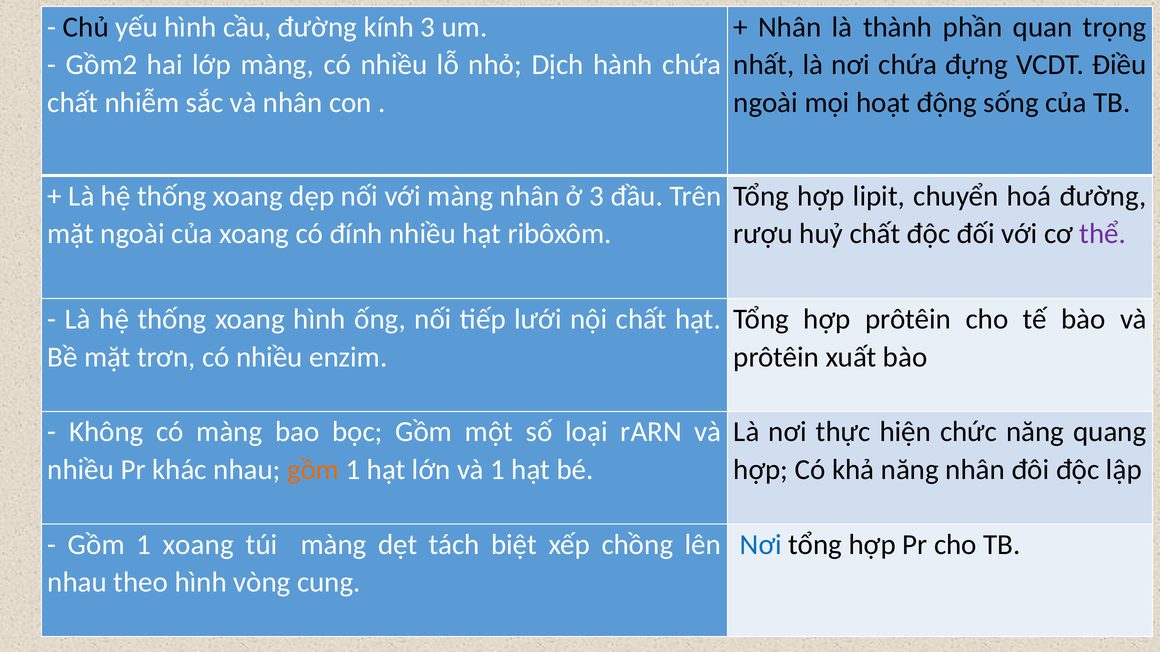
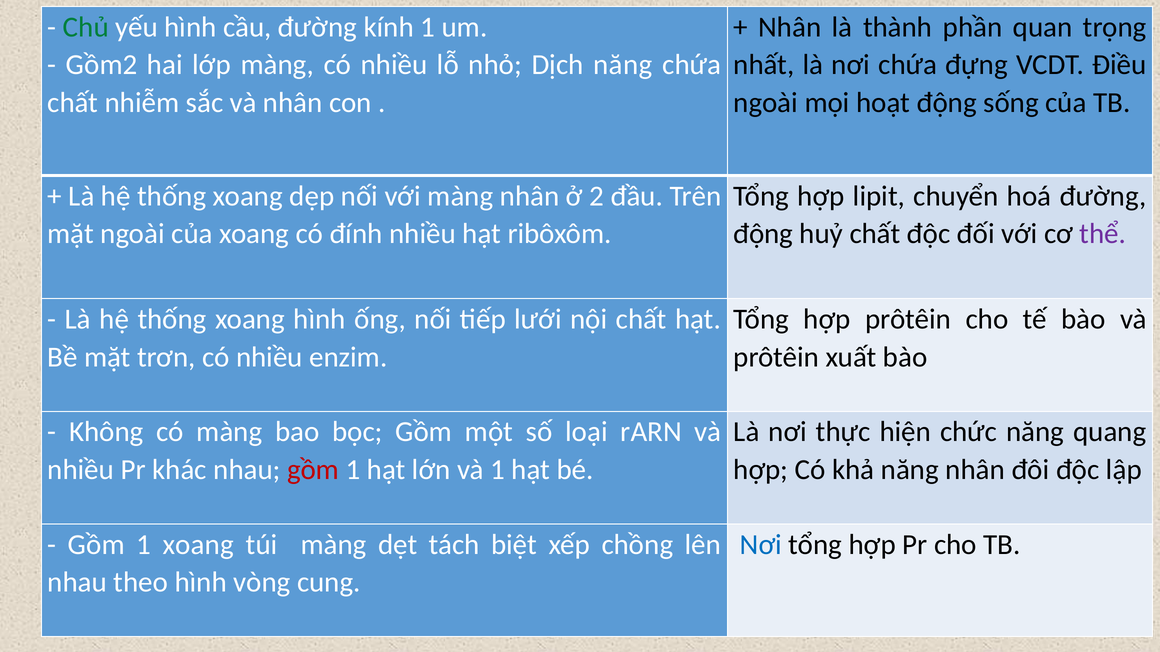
Chủ colour: black -> green
kính 3: 3 -> 1
Dịch hành: hành -> năng
ở 3: 3 -> 2
rượu at (763, 234): rượu -> động
gồm at (313, 470) colour: orange -> red
